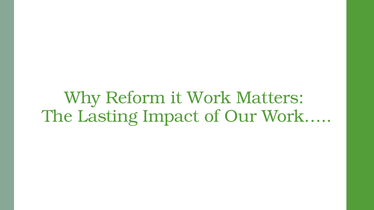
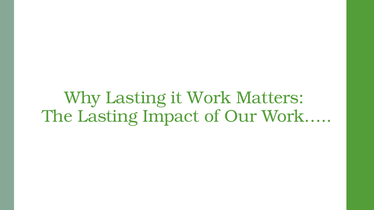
Why Reform: Reform -> Lasting
